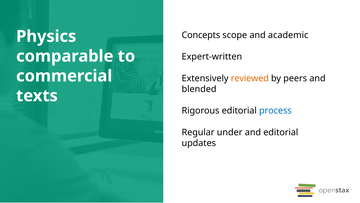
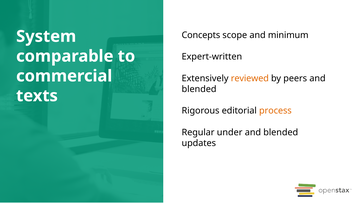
academic: academic -> minimum
Physics: Physics -> System
process colour: blue -> orange
editorial at (281, 132): editorial -> blended
